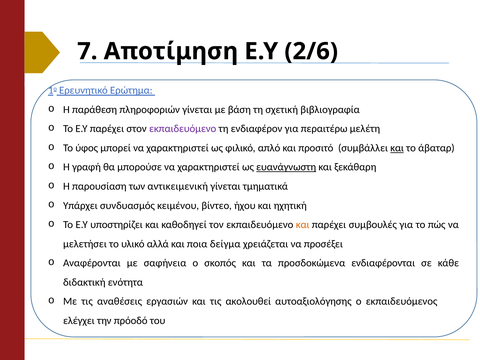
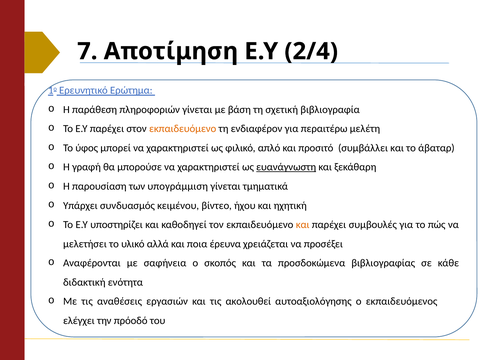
2/6: 2/6 -> 2/4
εκπαιδευόμενο at (183, 129) colour: purple -> orange
και at (397, 148) underline: present -> none
αντικειμενική: αντικειμενική -> υπογράμμιση
δείγμα: δείγμα -> έρευνα
ενδιαφέρονται: ενδιαφέρονται -> βιβλιογραφίας
